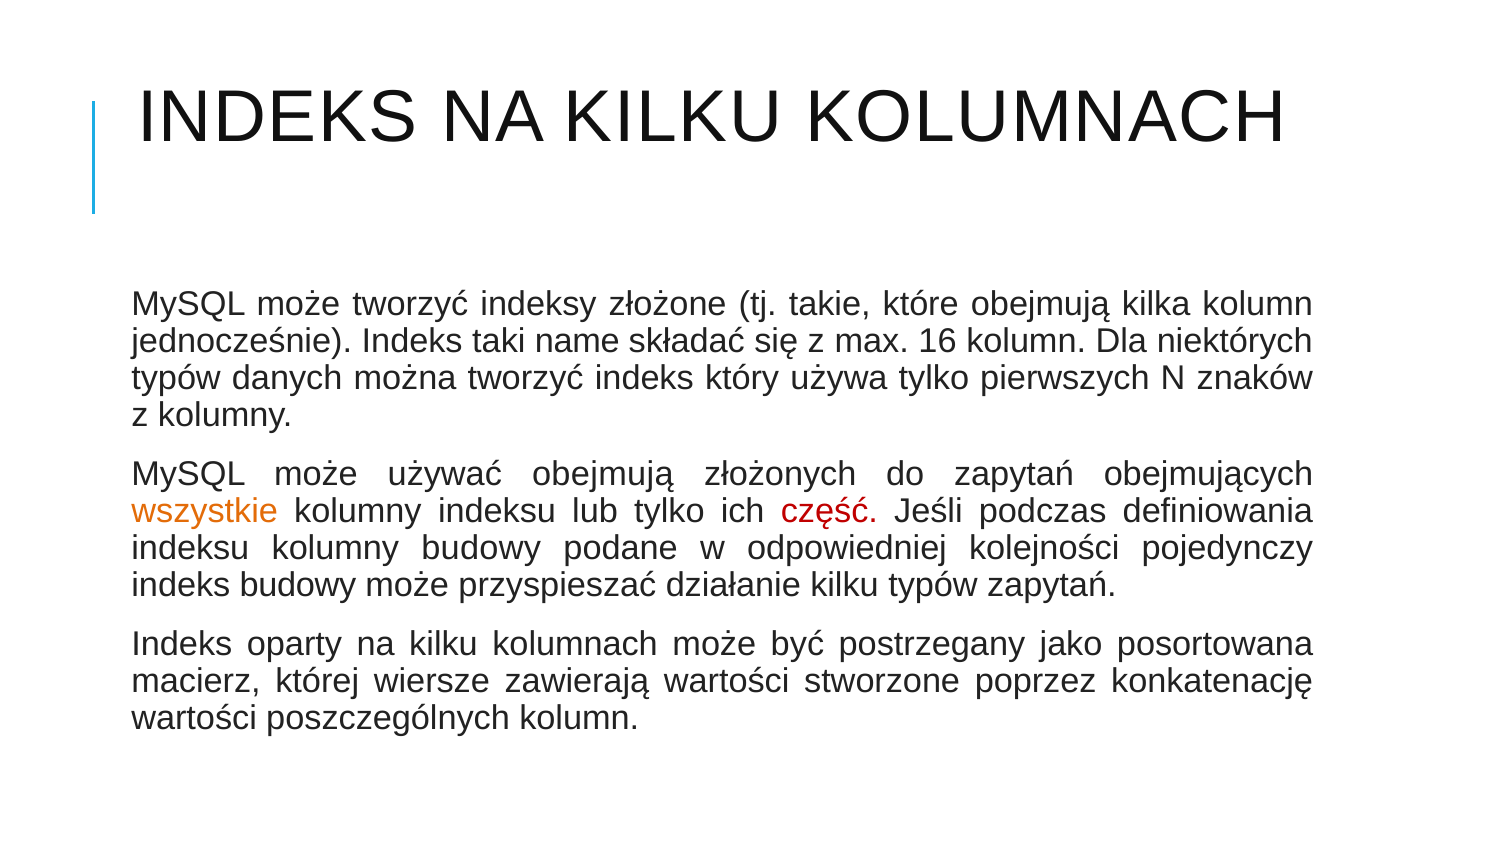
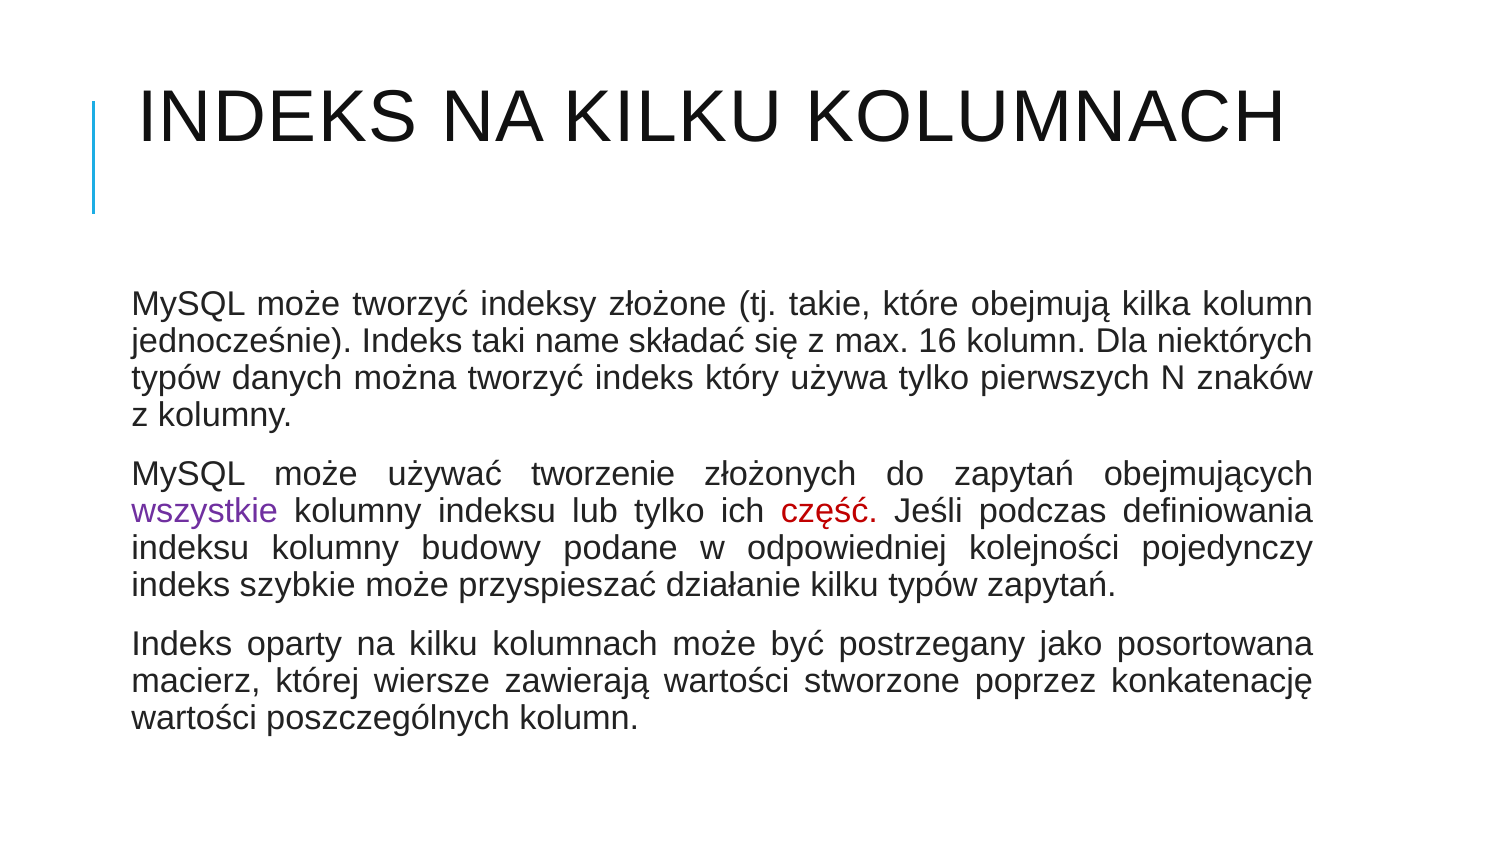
używać obejmują: obejmują -> tworzenie
wszystkie colour: orange -> purple
indeks budowy: budowy -> szybkie
